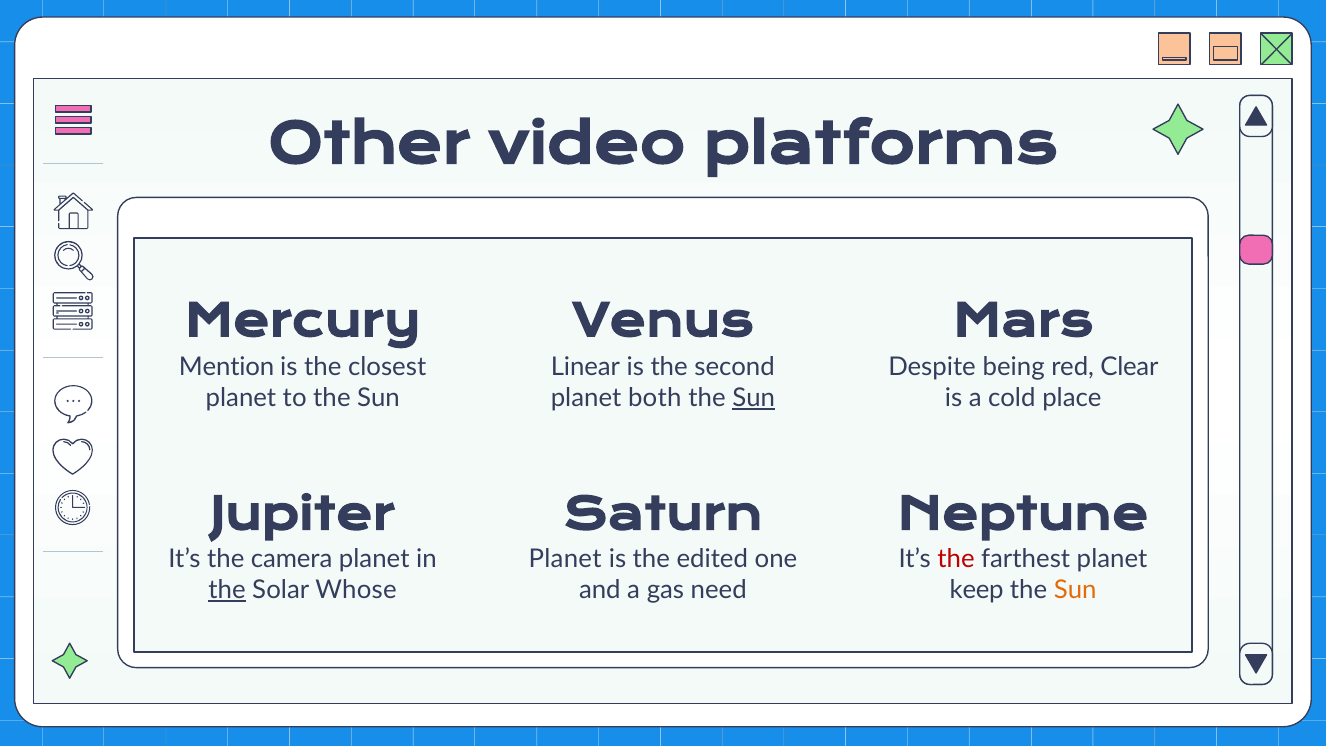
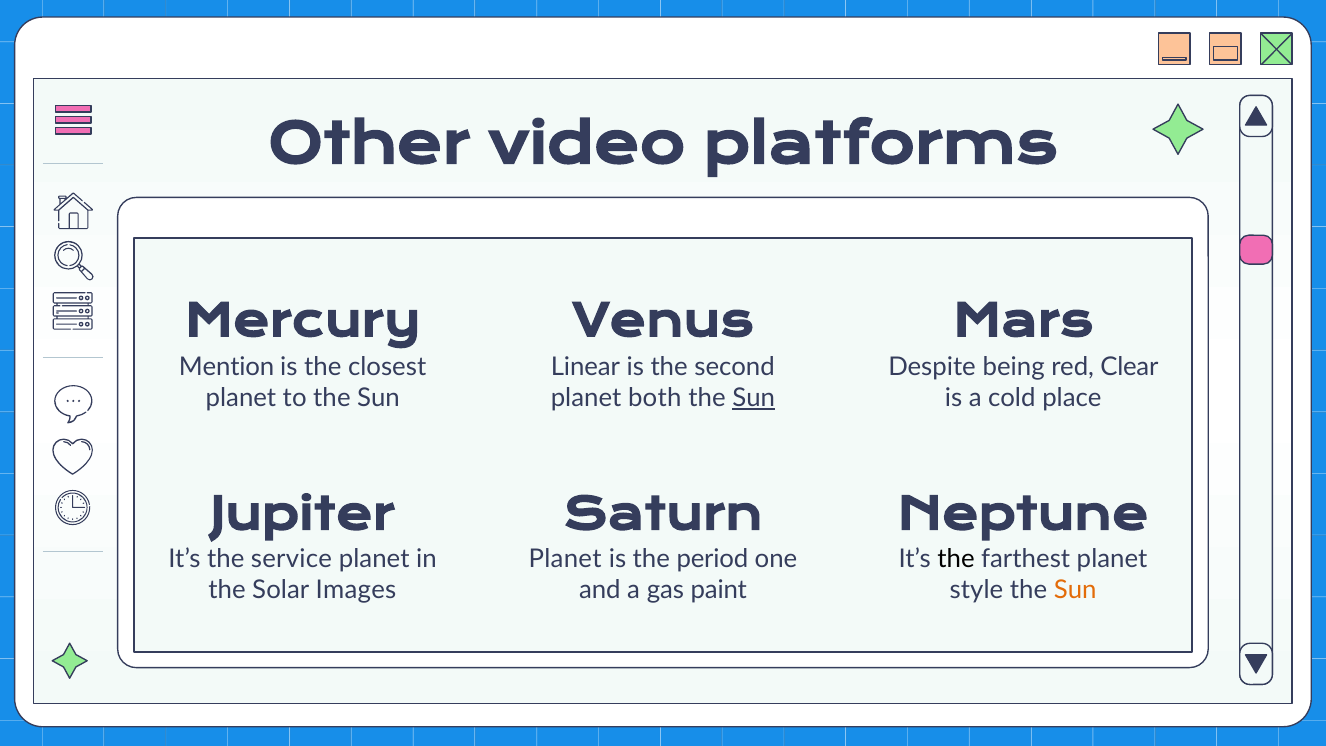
camera: camera -> service
edited: edited -> period
the at (956, 559) colour: red -> black
the at (227, 590) underline: present -> none
Whose: Whose -> Images
need: need -> paint
keep: keep -> style
